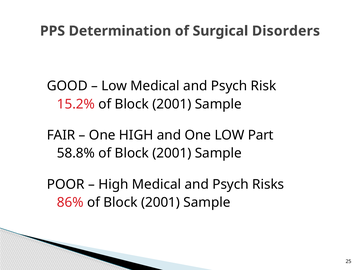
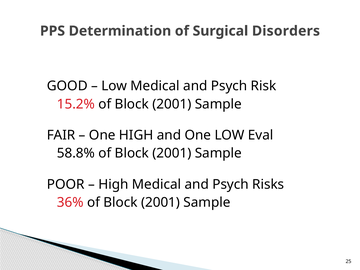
Part: Part -> Eval
86%: 86% -> 36%
